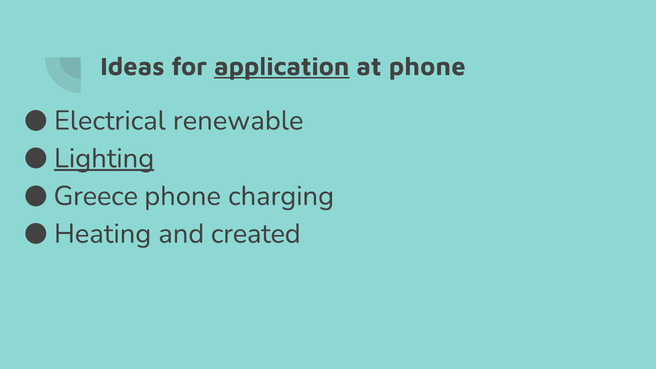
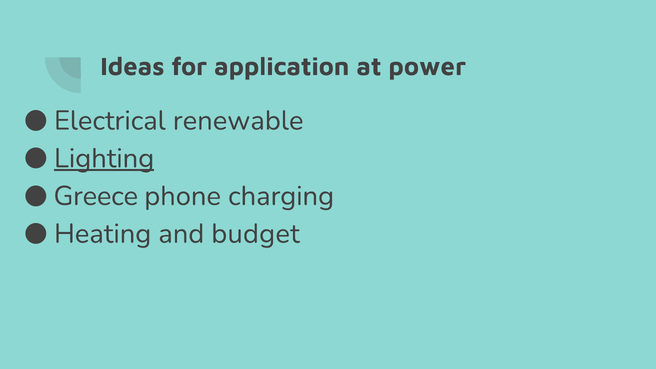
application underline: present -> none
at phone: phone -> power
created: created -> budget
